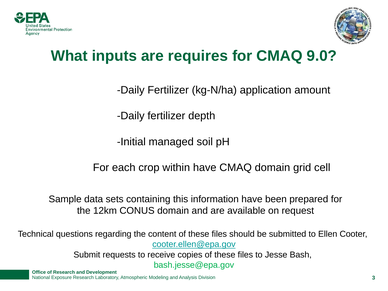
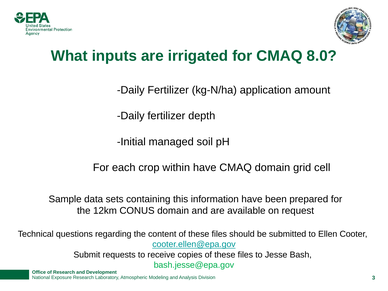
requires: requires -> irrigated
9.0: 9.0 -> 8.0
